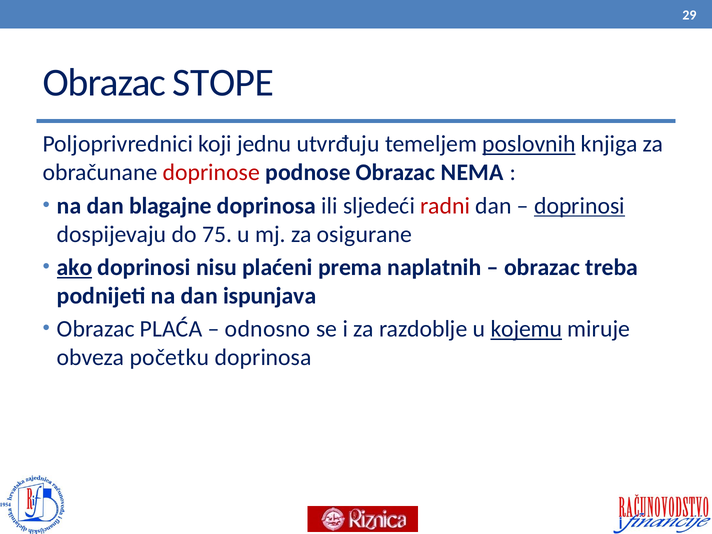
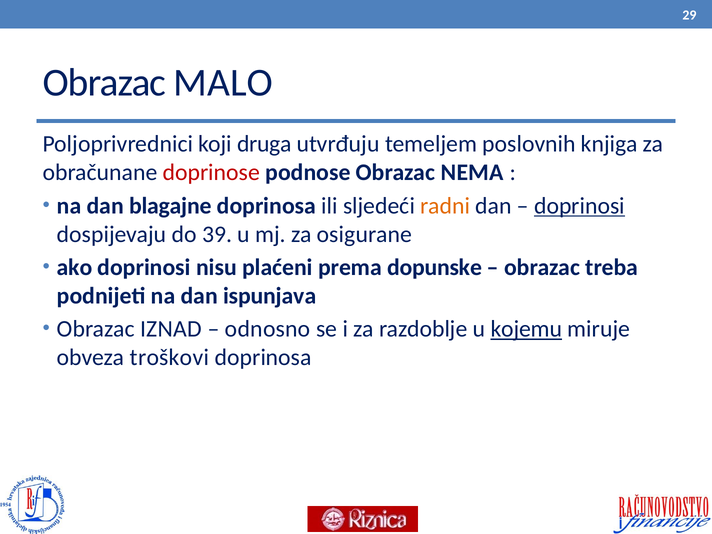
STOPE: STOPE -> MALO
jednu: jednu -> druga
poslovnih underline: present -> none
radni colour: red -> orange
75: 75 -> 39
ako underline: present -> none
naplatnih: naplatnih -> dopunske
PLAĆA: PLAĆA -> IZNAD
početku: početku -> troškovi
